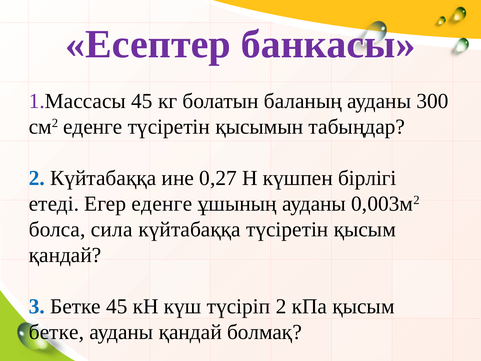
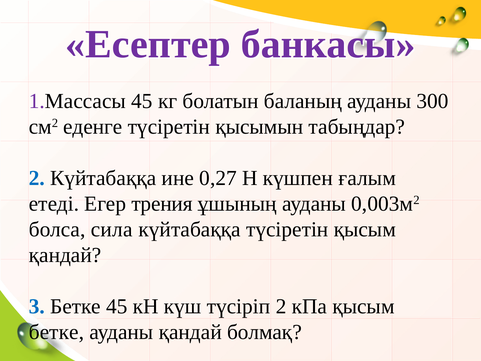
бірлігі: бірлігі -> ғалым
Егер еденге: еденге -> трения
